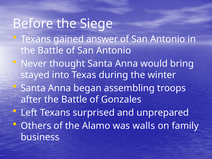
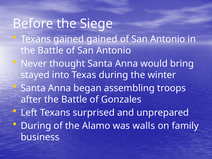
gained answer: answer -> gained
Others at (36, 126): Others -> During
